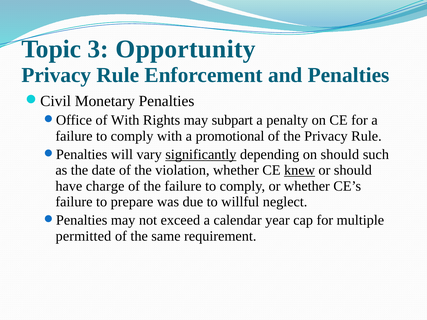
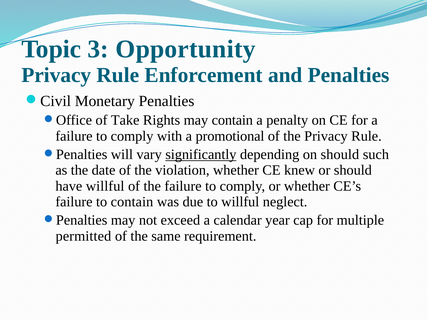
of With: With -> Take
may subpart: subpart -> contain
knew underline: present -> none
have charge: charge -> willful
to prepare: prepare -> contain
